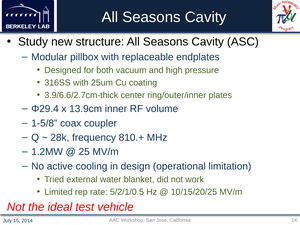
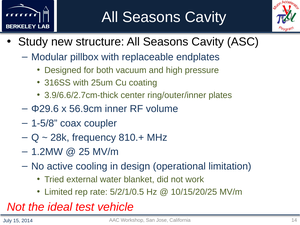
Φ29.4: Φ29.4 -> Φ29.6
13.9cm: 13.9cm -> 56.9cm
